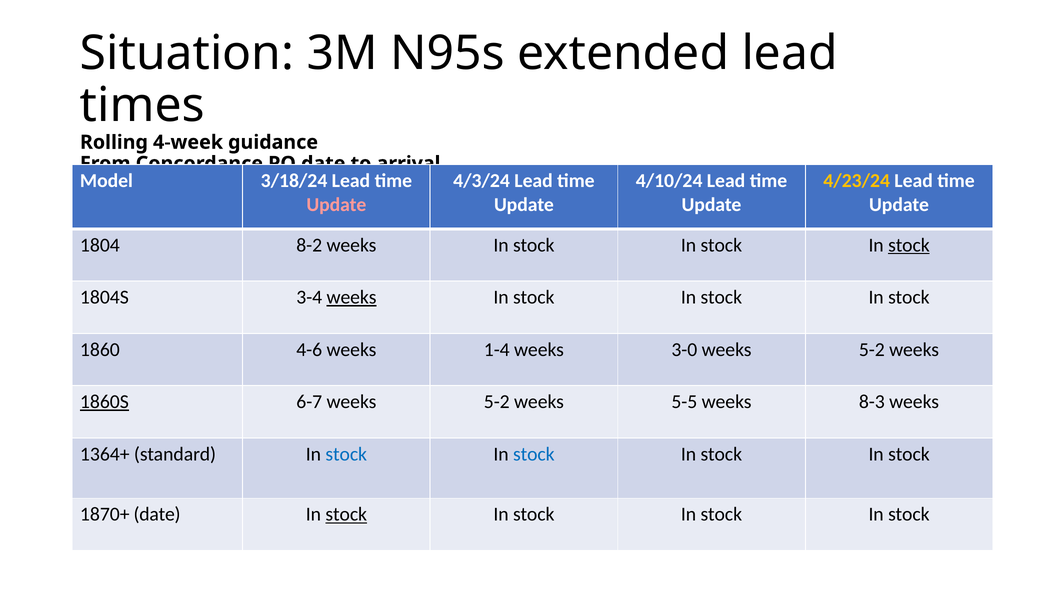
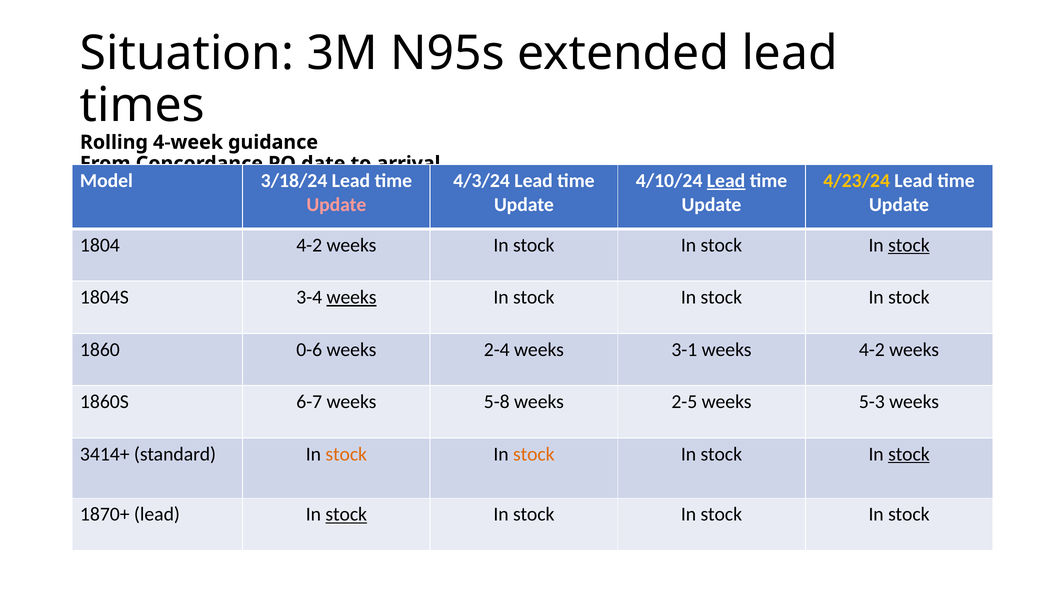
Lead at (726, 181) underline: none -> present
1804 8-2: 8-2 -> 4-2
4-6: 4-6 -> 0-6
1-4: 1-4 -> 2-4
3-0: 3-0 -> 3-1
5-2 at (872, 350): 5-2 -> 4-2
1860S underline: present -> none
6-7 weeks 5-2: 5-2 -> 5-8
5-5: 5-5 -> 2-5
8-3: 8-3 -> 5-3
1364+: 1364+ -> 3414+
stock at (346, 454) colour: blue -> orange
stock at (534, 454) colour: blue -> orange
stock at (909, 454) underline: none -> present
1870+ date: date -> lead
